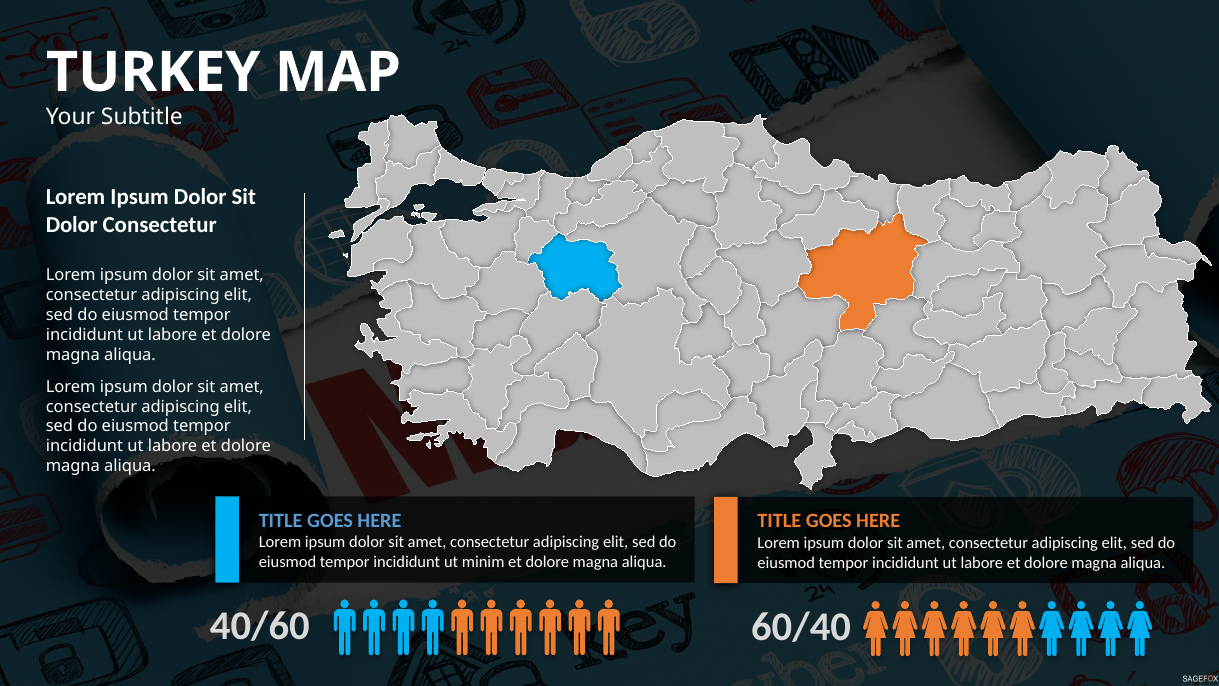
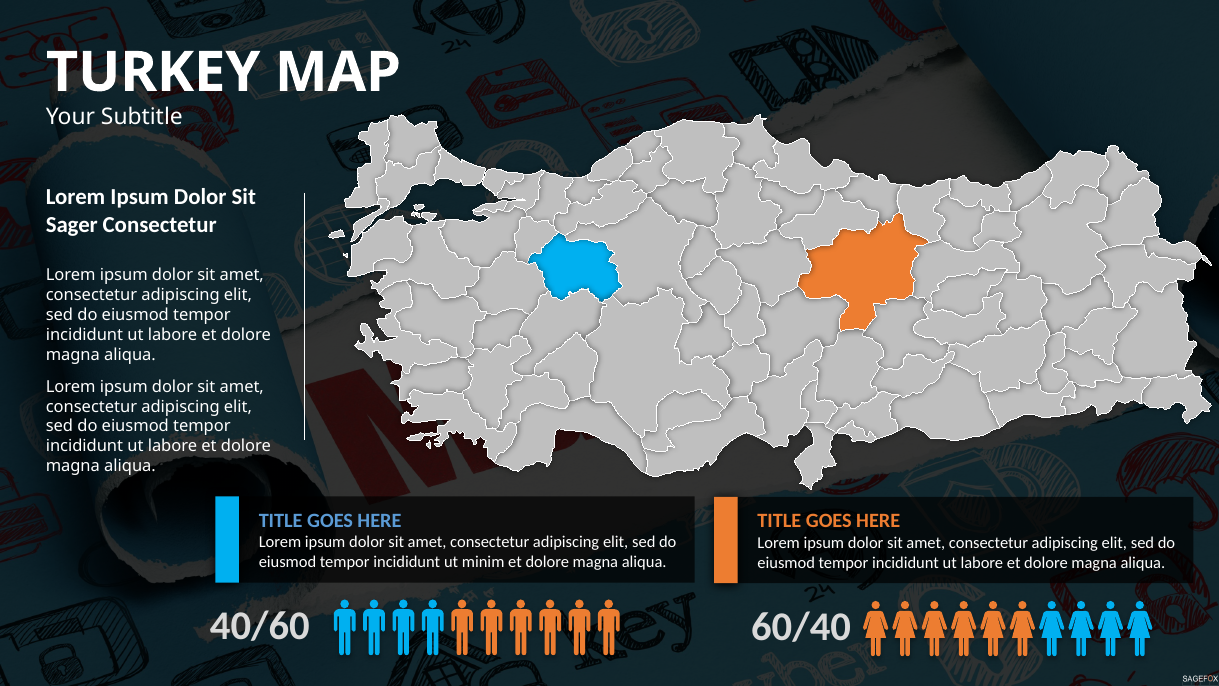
Dolor at (72, 225): Dolor -> Sager
